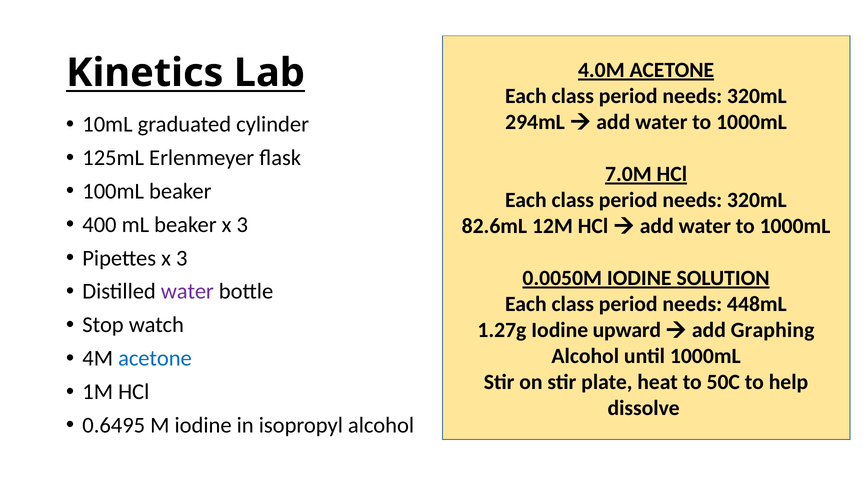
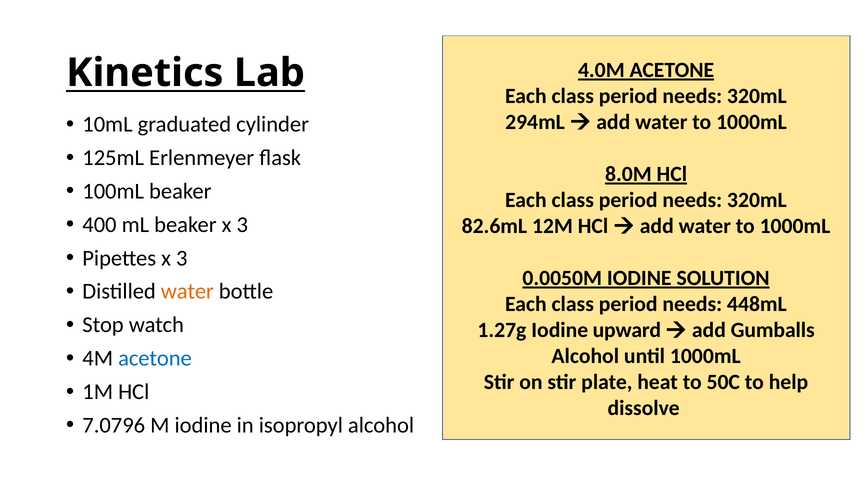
7.0M: 7.0M -> 8.0M
water at (187, 291) colour: purple -> orange
Graphing: Graphing -> Gumballs
0.6495: 0.6495 -> 7.0796
